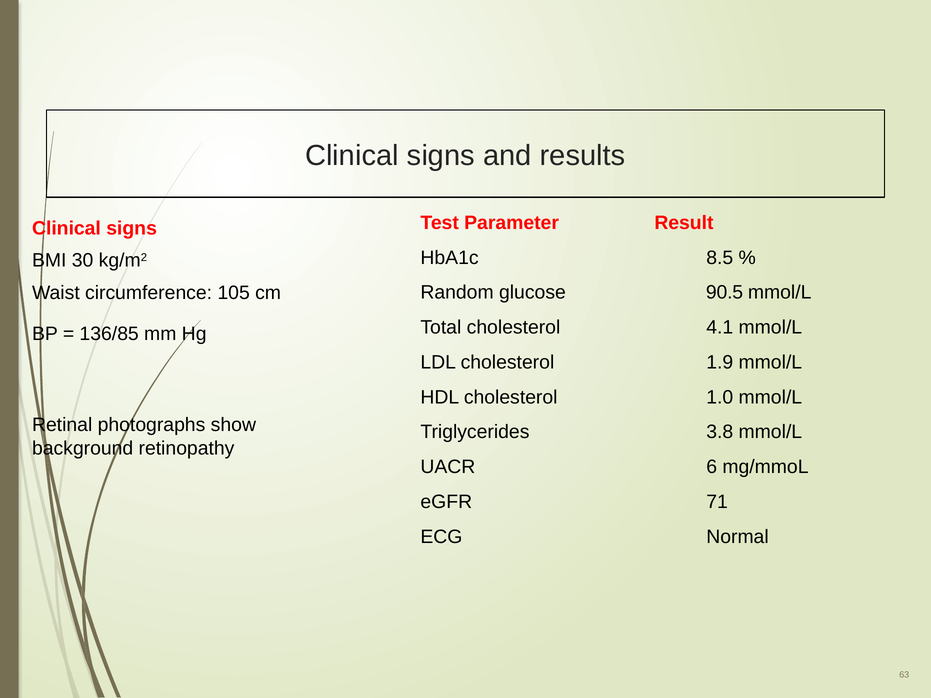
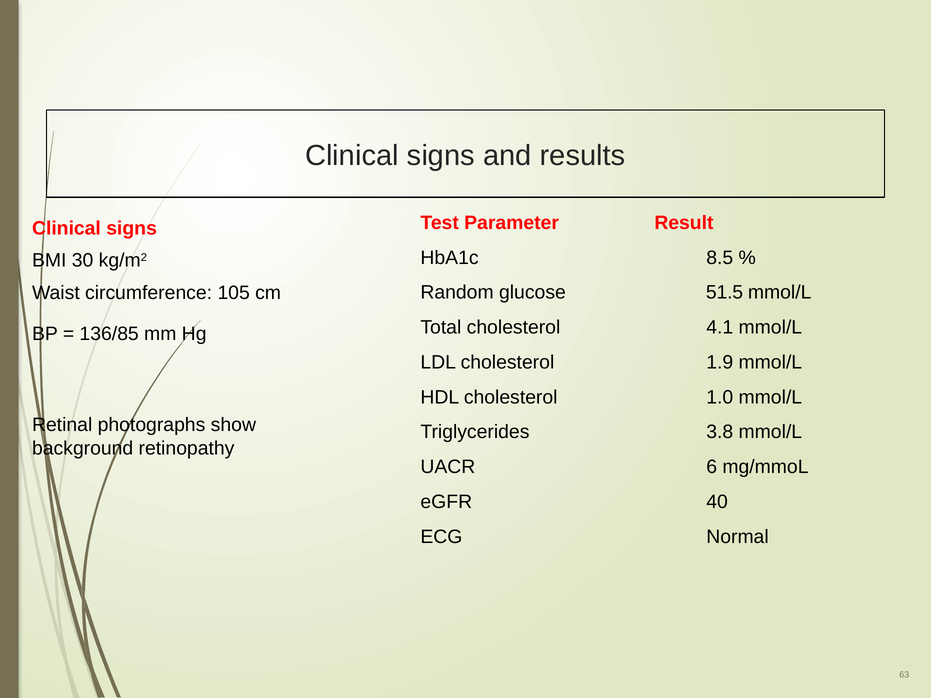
90.5: 90.5 -> 51.5
71: 71 -> 40
